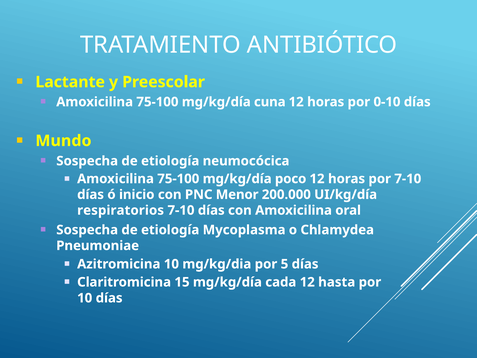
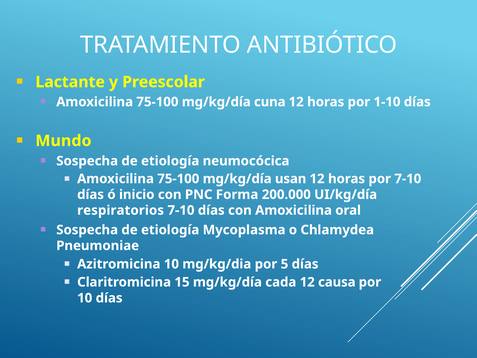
0-10: 0-10 -> 1-10
poco: poco -> usan
Menor: Menor -> Forma
hasta: hasta -> causa
